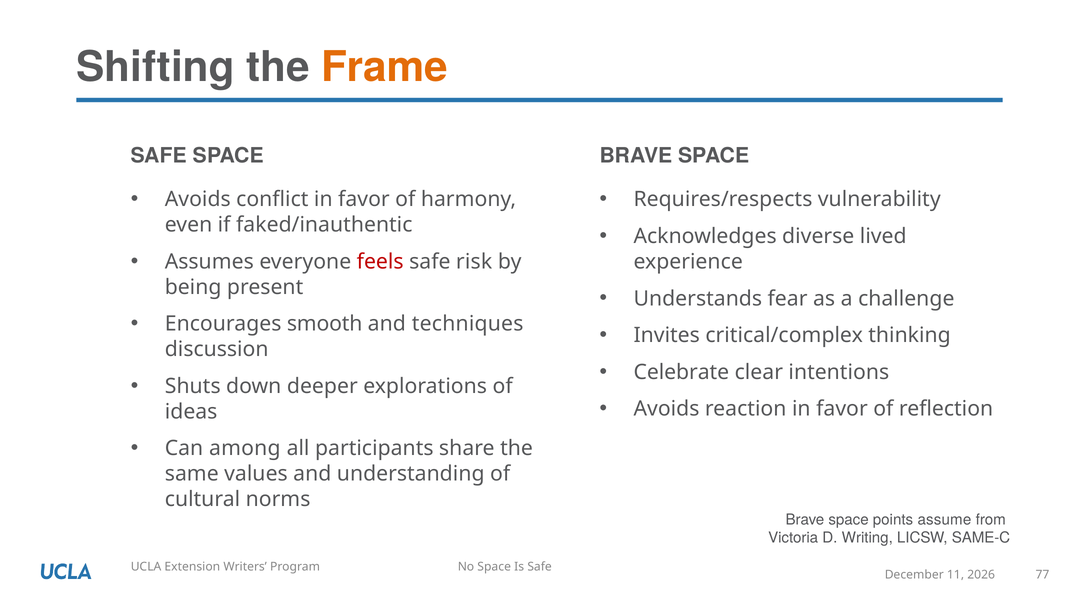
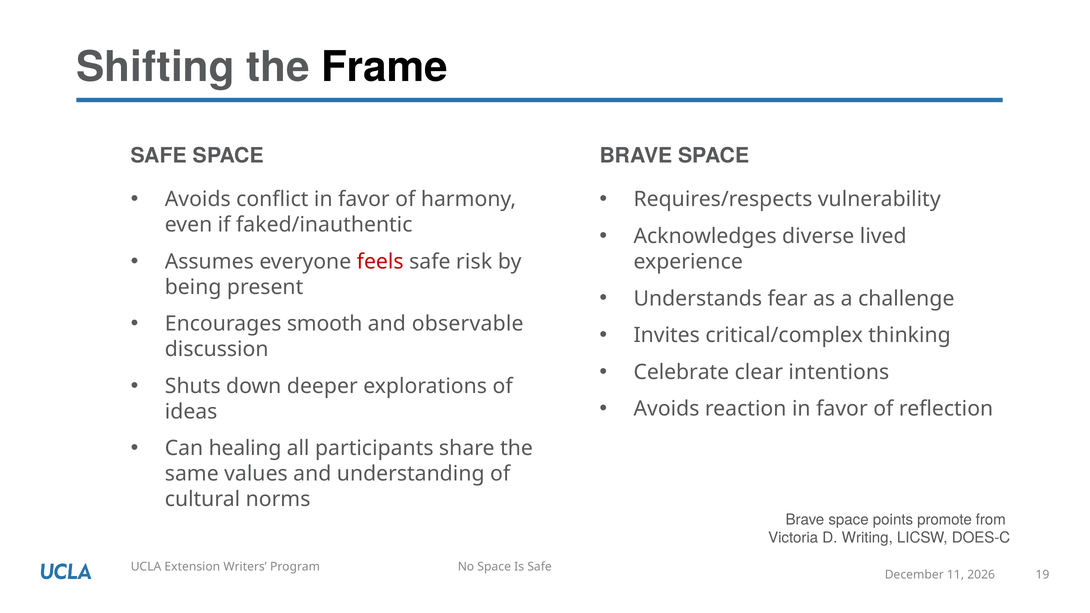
Frame colour: orange -> black
techniques: techniques -> observable
among: among -> healing
assume: assume -> promote
SAME-C: SAME-C -> DOES-C
77: 77 -> 19
